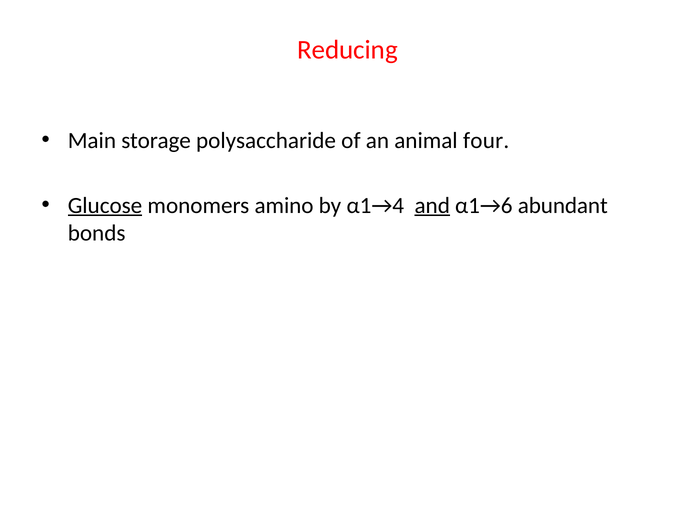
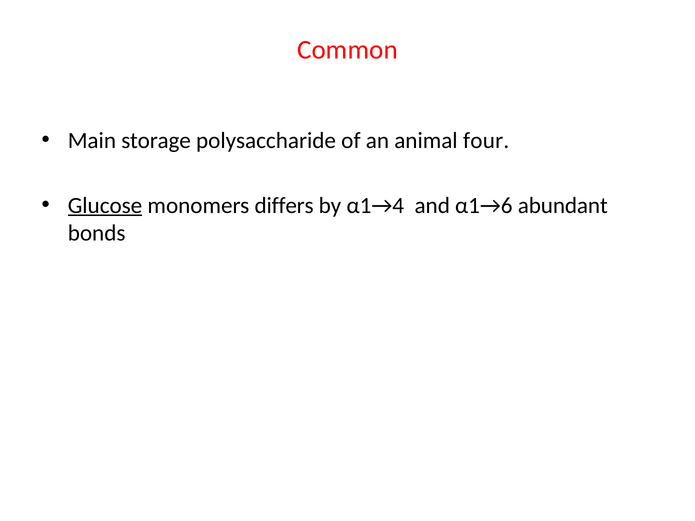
Reducing: Reducing -> Common
amino: amino -> differs
and underline: present -> none
